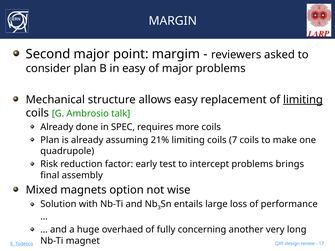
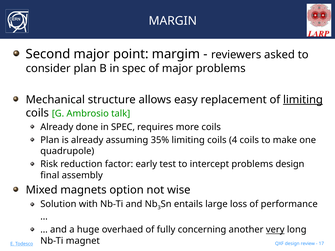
B in easy: easy -> spec
21%: 21% -> 35%
7: 7 -> 4
problems brings: brings -> design
very underline: none -> present
